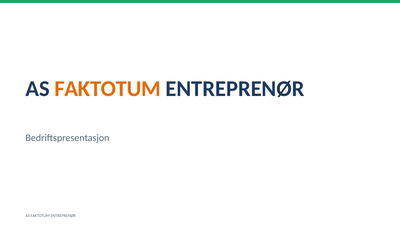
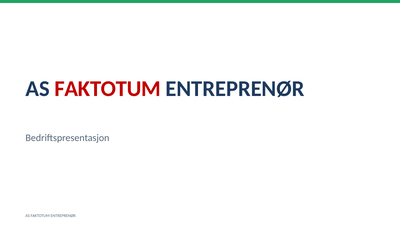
FAKTOTUM at (108, 89) colour: orange -> red
